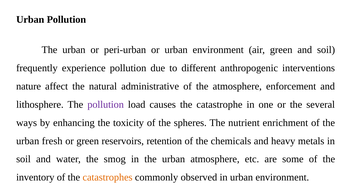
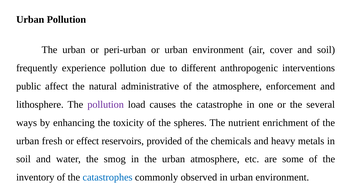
air green: green -> cover
nature: nature -> public
or green: green -> effect
retention: retention -> provided
catastrophes colour: orange -> blue
